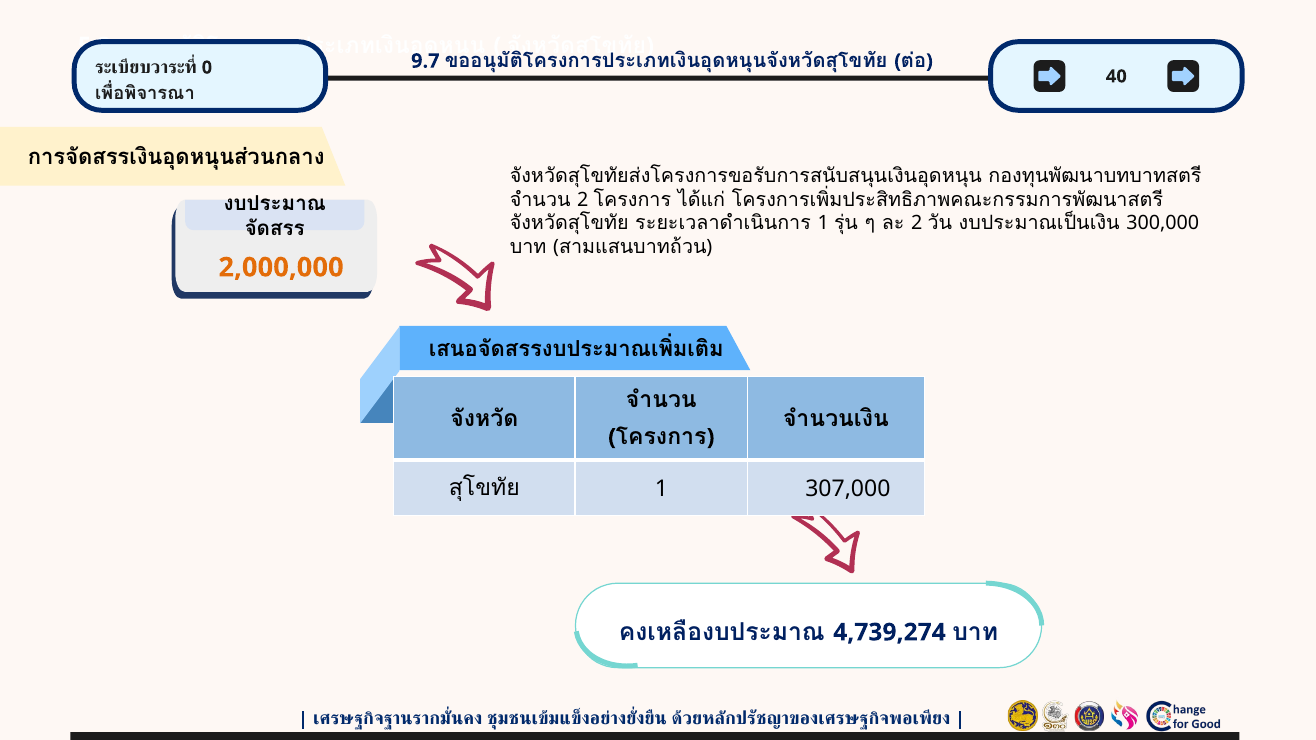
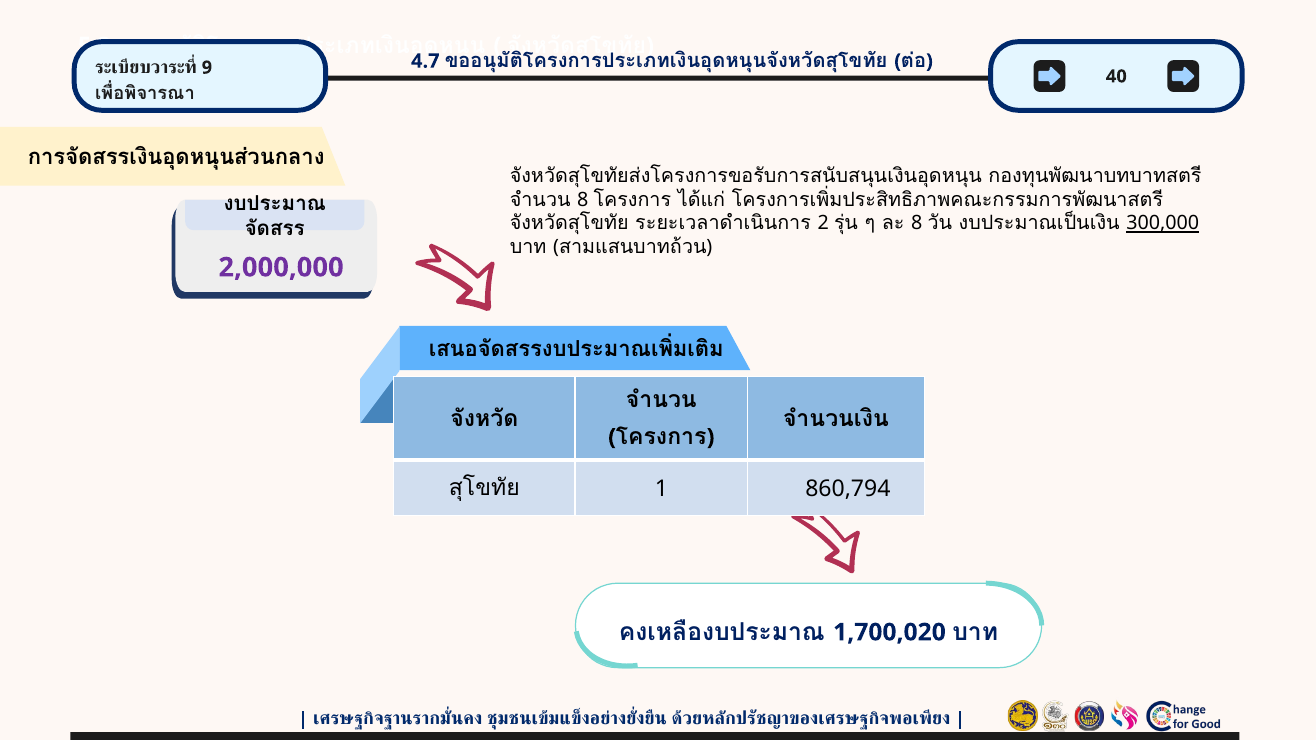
9.7: 9.7 -> 4.7
0: 0 -> 9
2 at (583, 200): 2 -> 8
1 at (823, 224): 1 -> 2
2 at (917, 224): 2 -> 8
300,000 underline: none -> present
2,000,000 colour: orange -> purple
307,000: 307,000 -> 860,794
4,739,274: 4,739,274 -> 1,700,020
